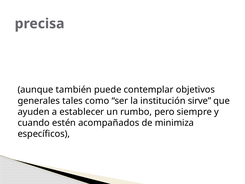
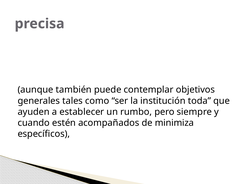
sirve: sirve -> toda
